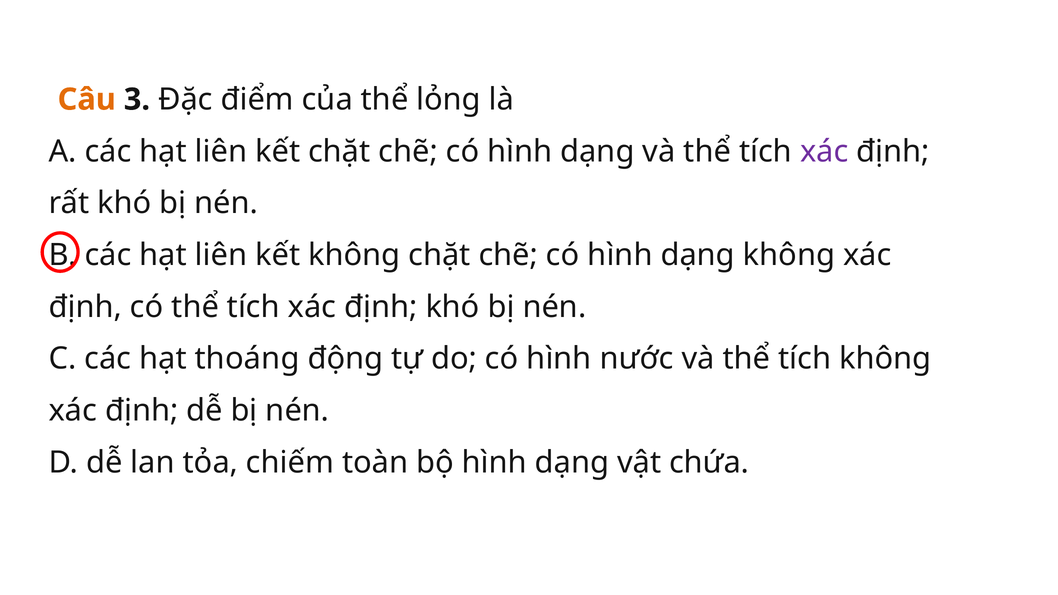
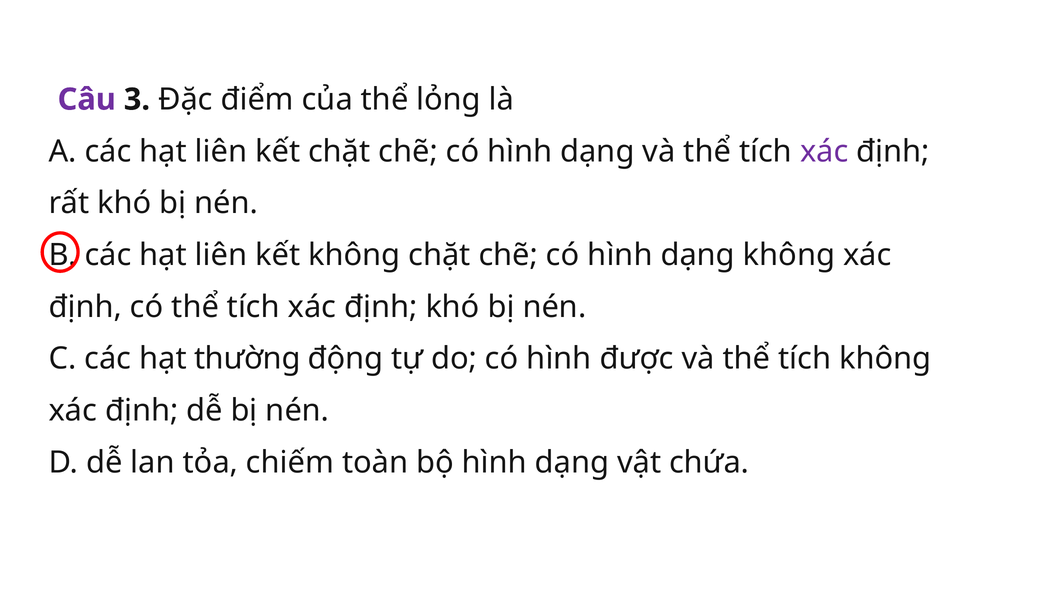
Câu colour: orange -> purple
thoáng: thoáng -> thường
nước: nước -> được
